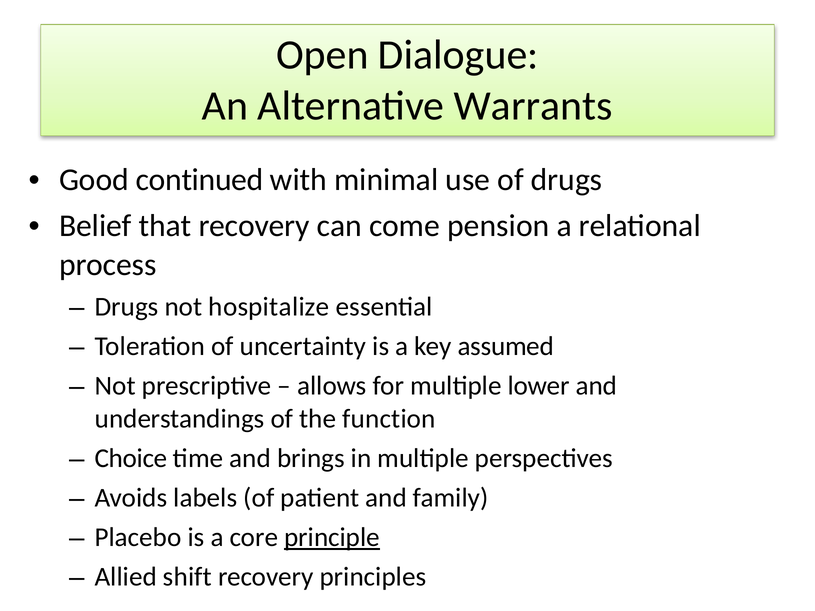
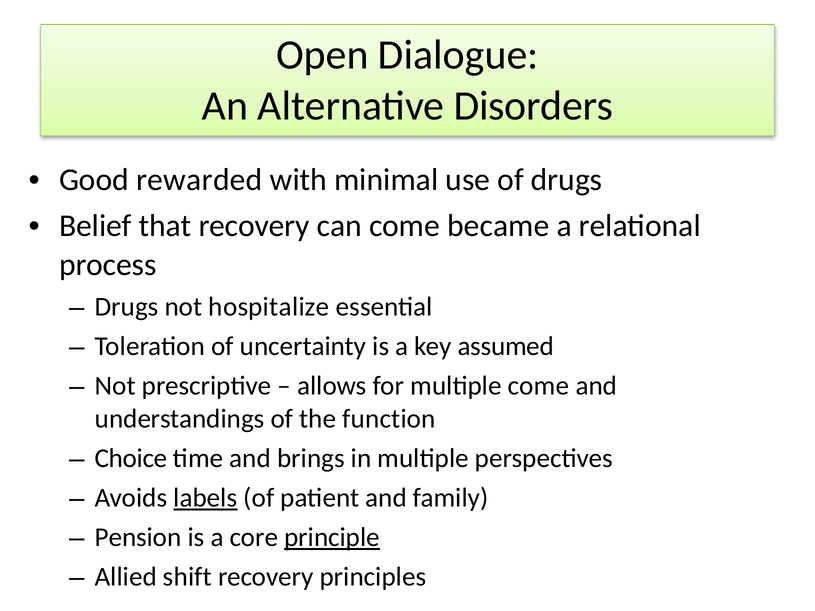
Warrants: Warrants -> Disorders
continued: continued -> rewarded
pension: pension -> became
multiple lower: lower -> come
labels underline: none -> present
Placebo: Placebo -> Pension
